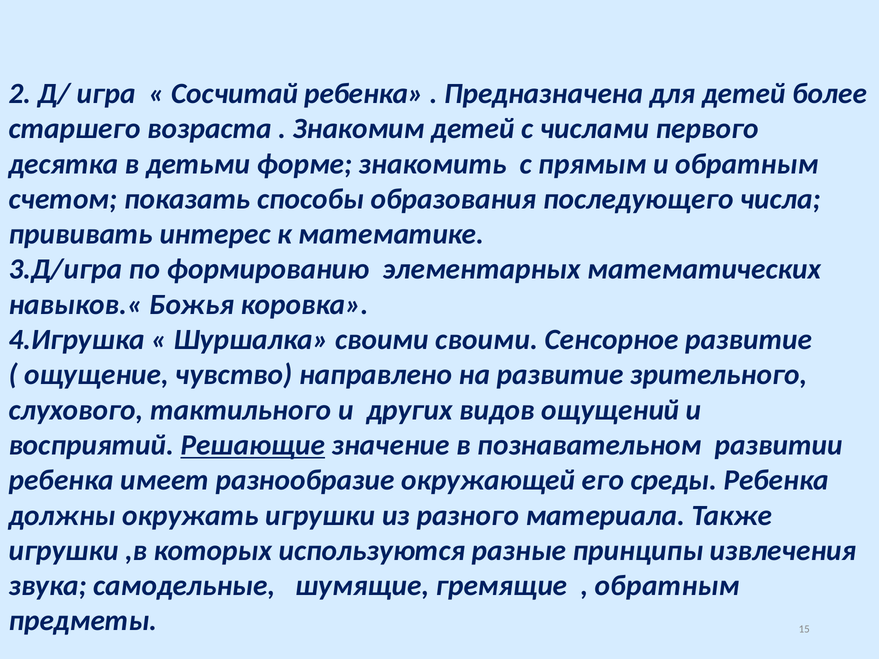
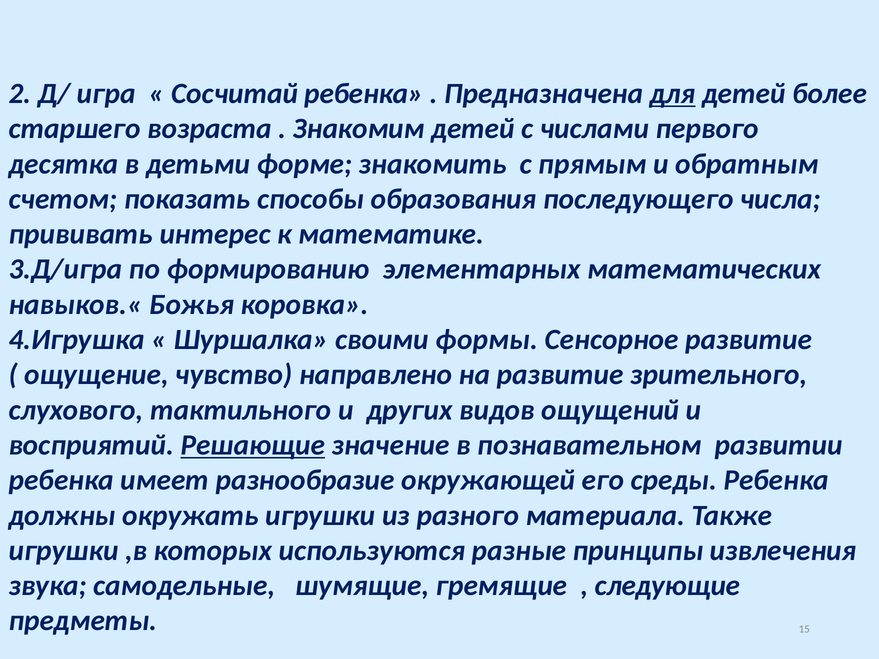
для underline: none -> present
своими своими: своими -> формы
обратным at (667, 586): обратным -> следующие
